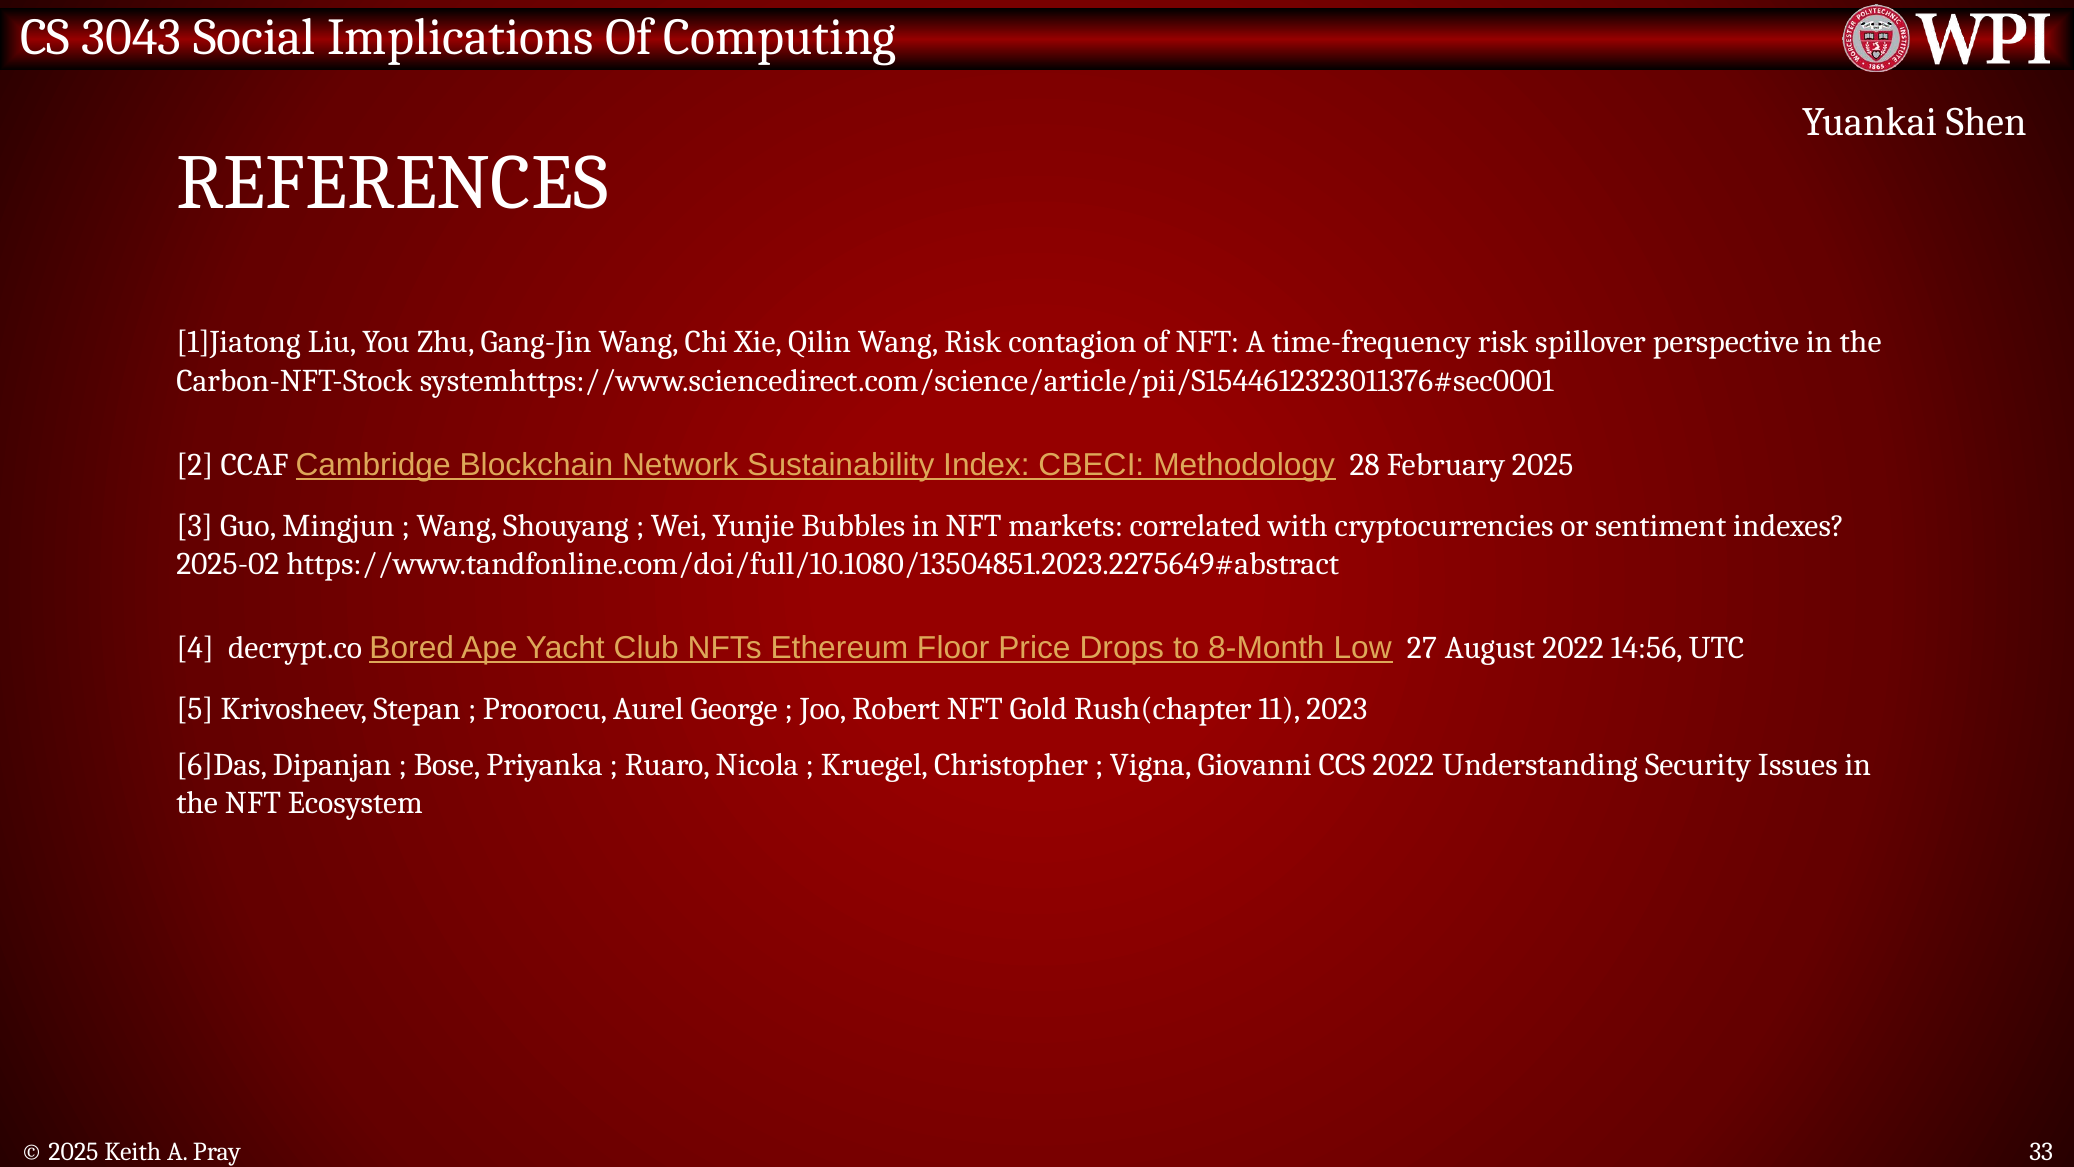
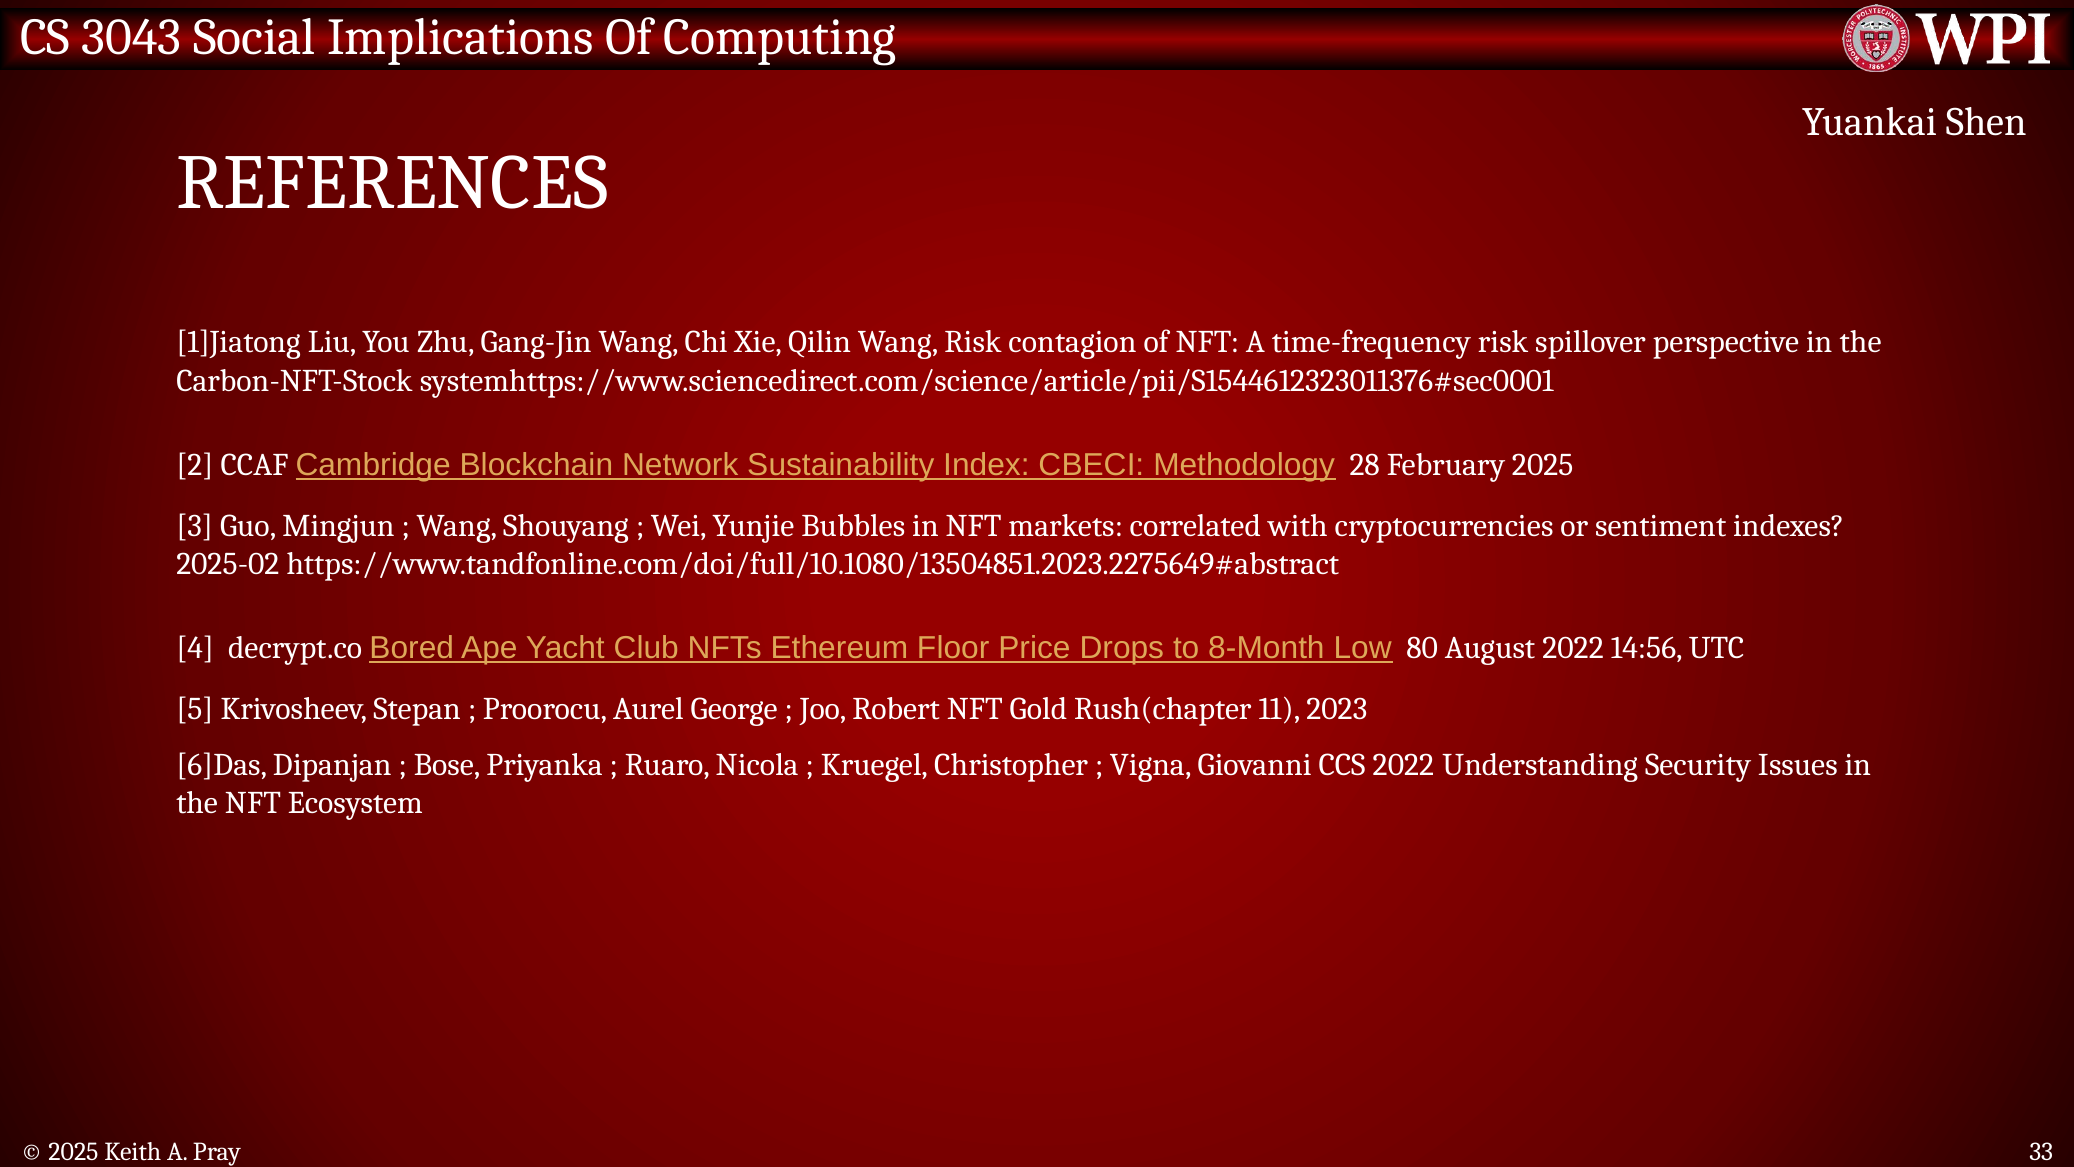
27: 27 -> 80
